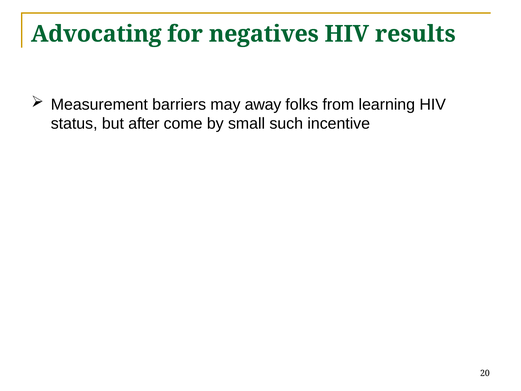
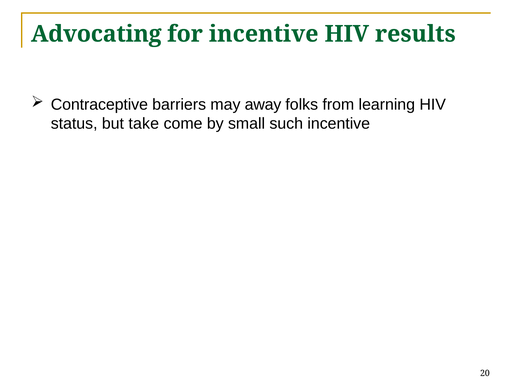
for negatives: negatives -> incentive
Measurement: Measurement -> Contraceptive
after: after -> take
